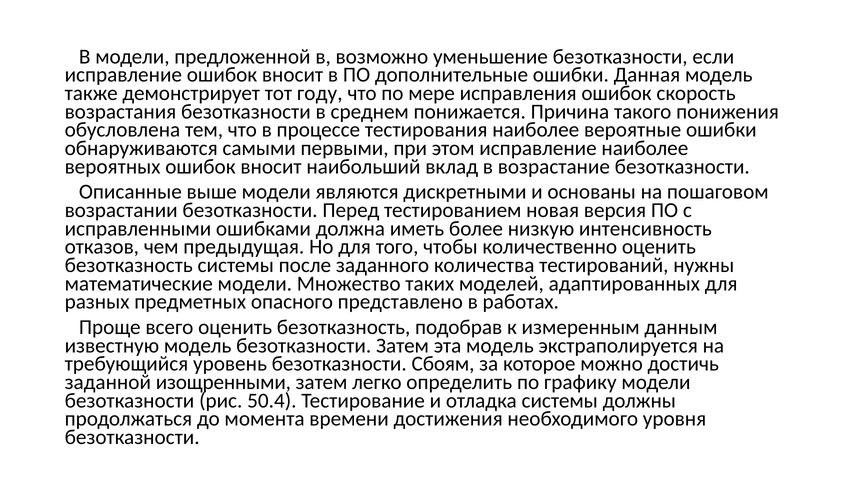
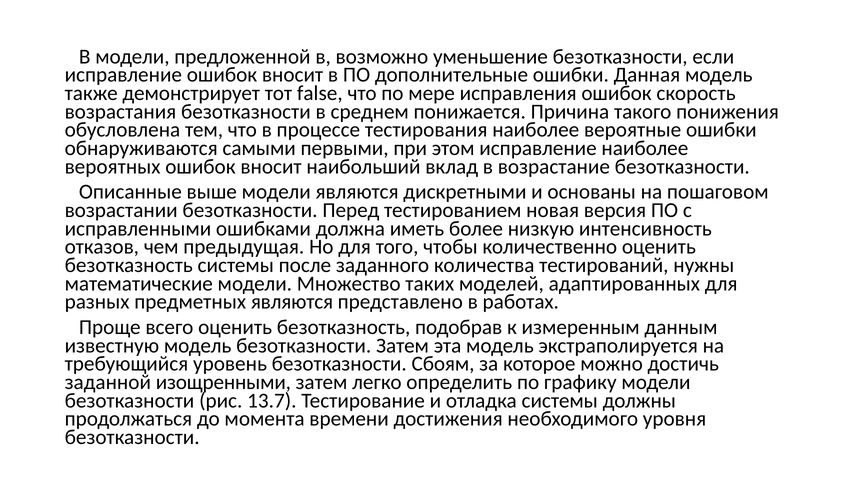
году: году -> false
предметных опасного: опасного -> являются
50.4: 50.4 -> 13.7
